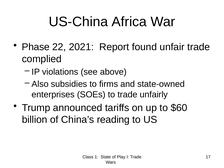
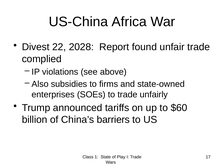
Phase: Phase -> Divest
2021: 2021 -> 2028
reading: reading -> barriers
